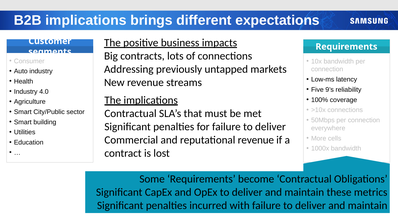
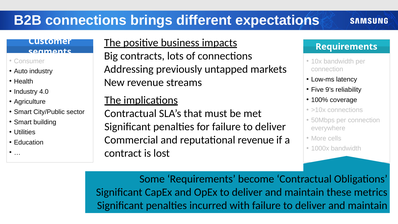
B2B implications: implications -> connections
